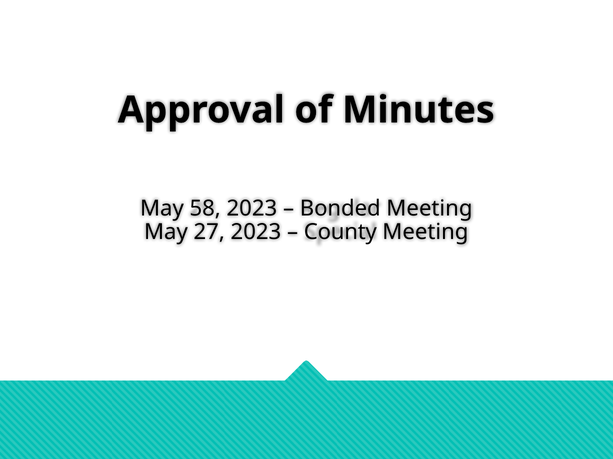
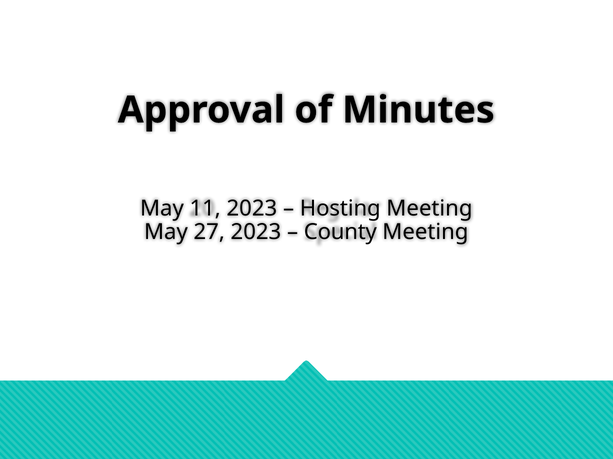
58: 58 -> 11
Bonded: Bonded -> Hosting
